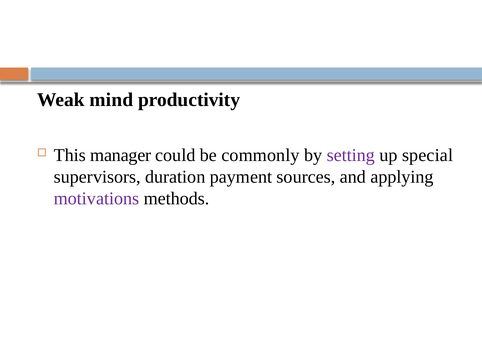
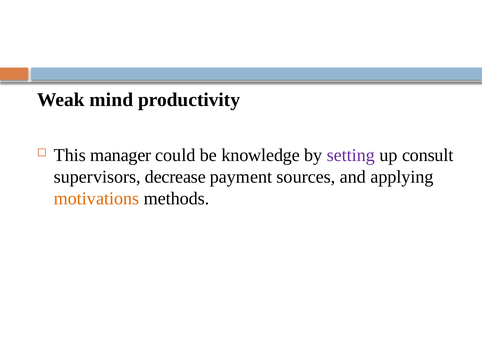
commonly: commonly -> knowledge
special: special -> consult
duration: duration -> decrease
motivations colour: purple -> orange
